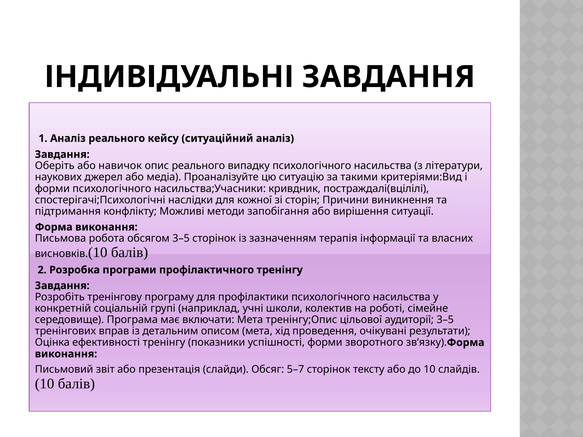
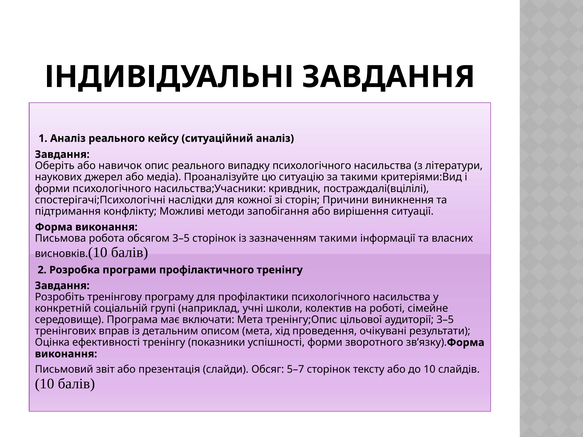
зазначенням терапія: терапія -> такими
